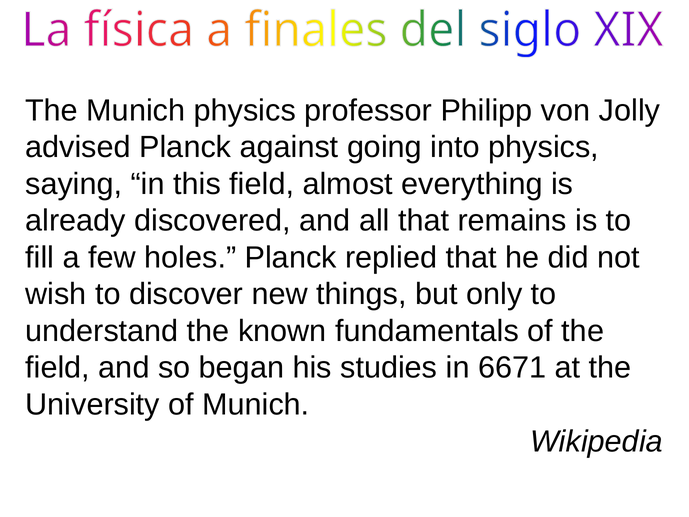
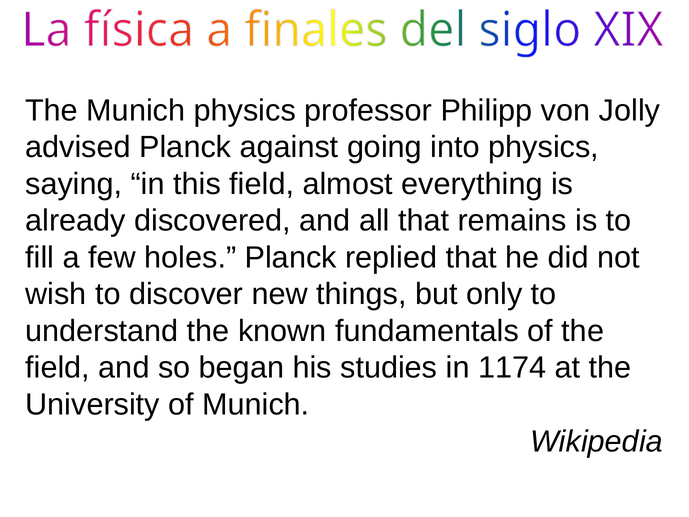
6671: 6671 -> 1174
